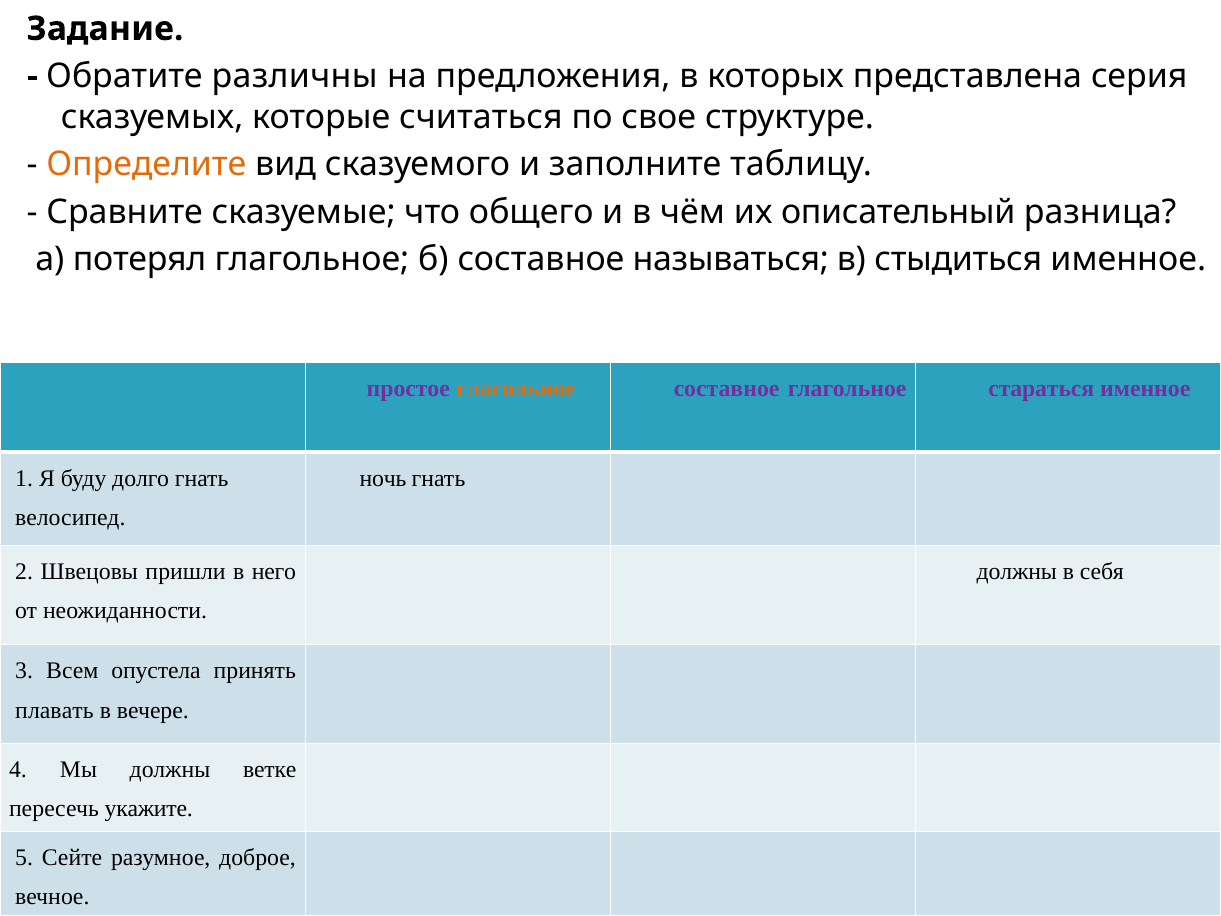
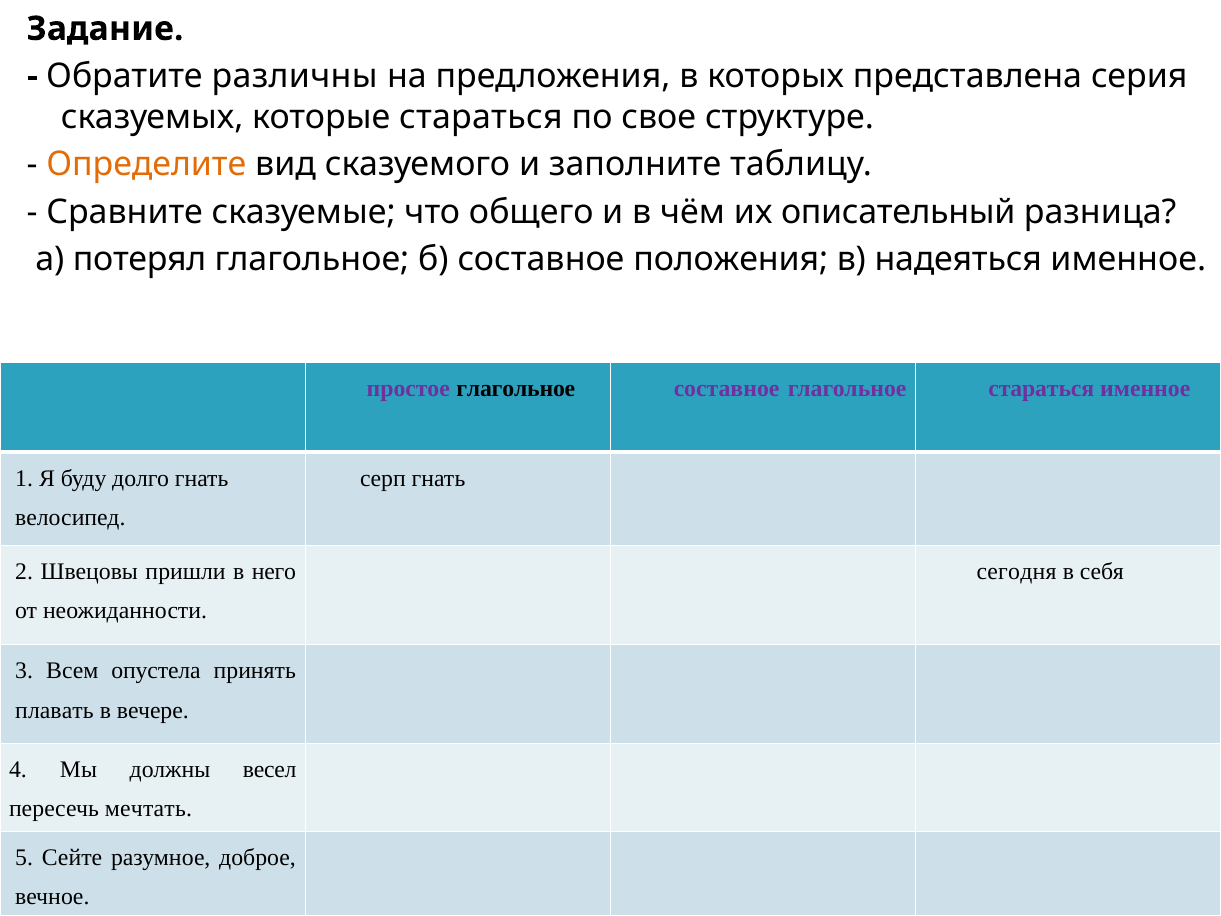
которые считаться: считаться -> стараться
называться: называться -> положения
стыдиться: стыдиться -> надеяться
глагольное at (516, 388) colour: orange -> black
ночь: ночь -> серп
должны at (1017, 572): должны -> сегодня
ветке: ветке -> весел
укажите: укажите -> мечтать
